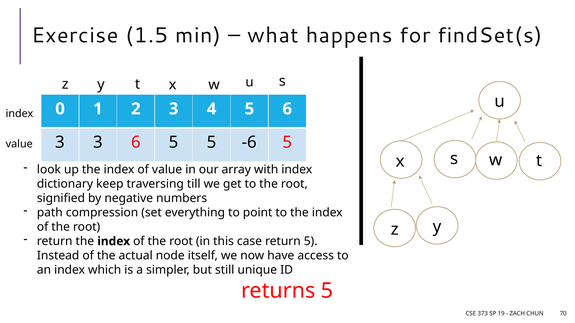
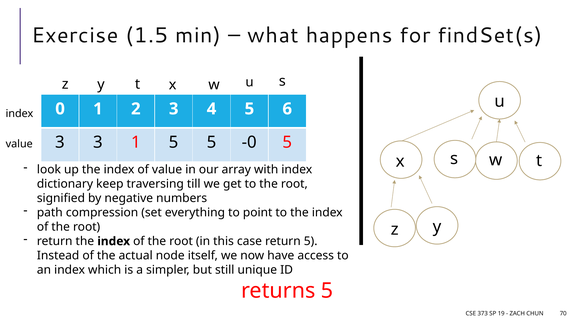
3 6: 6 -> 1
-6: -6 -> -0
